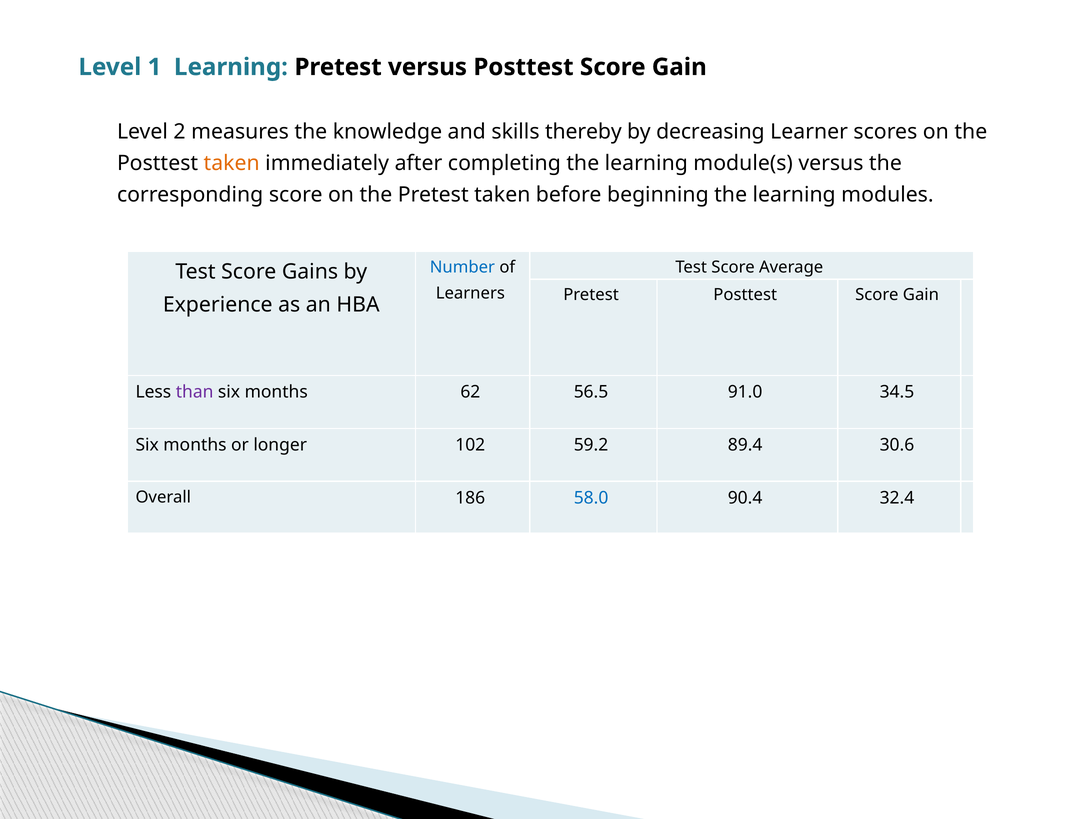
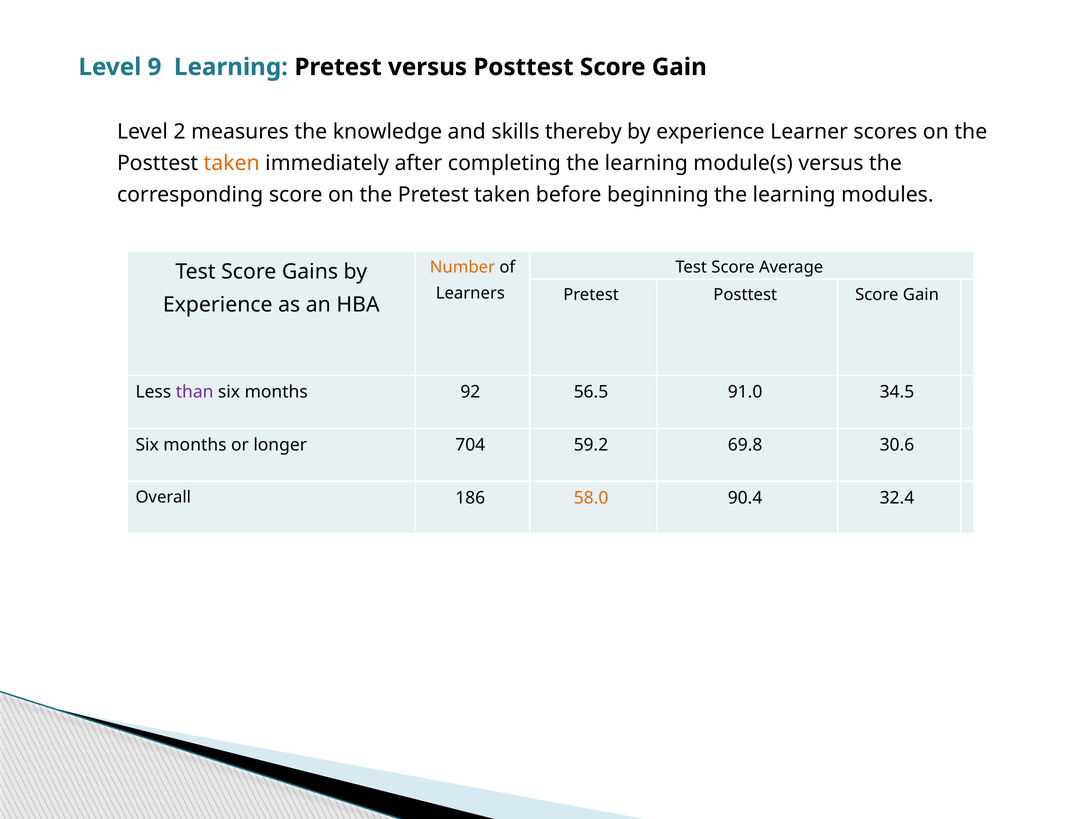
1: 1 -> 9
decreasing at (710, 132): decreasing -> experience
Number colour: blue -> orange
62: 62 -> 92
102: 102 -> 704
89.4: 89.4 -> 69.8
58.0 colour: blue -> orange
